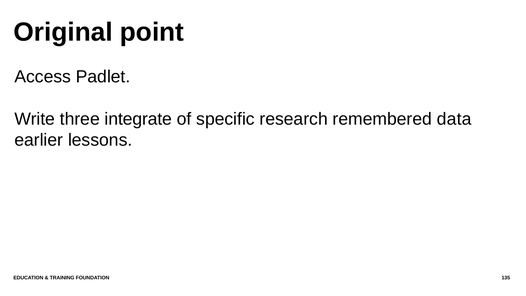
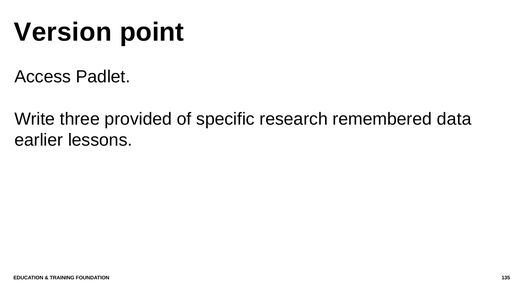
Original: Original -> Version
integrate: integrate -> provided
